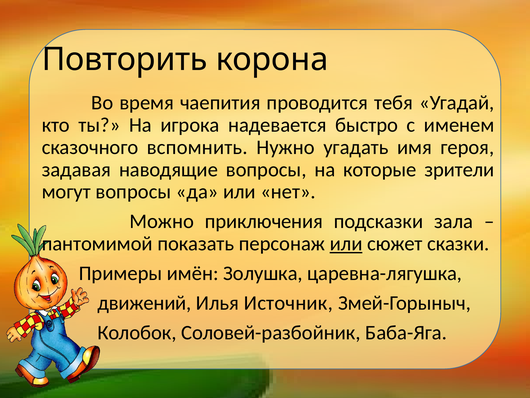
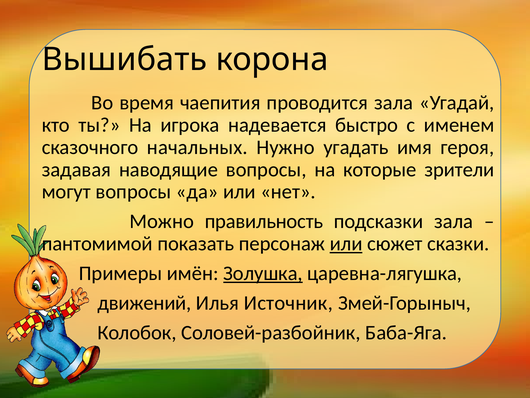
Повторить: Повторить -> Вышибать
проводится тебя: тебя -> зала
вспомнить: вспомнить -> начальных
приключения: приключения -> правильность
Золушка underline: none -> present
